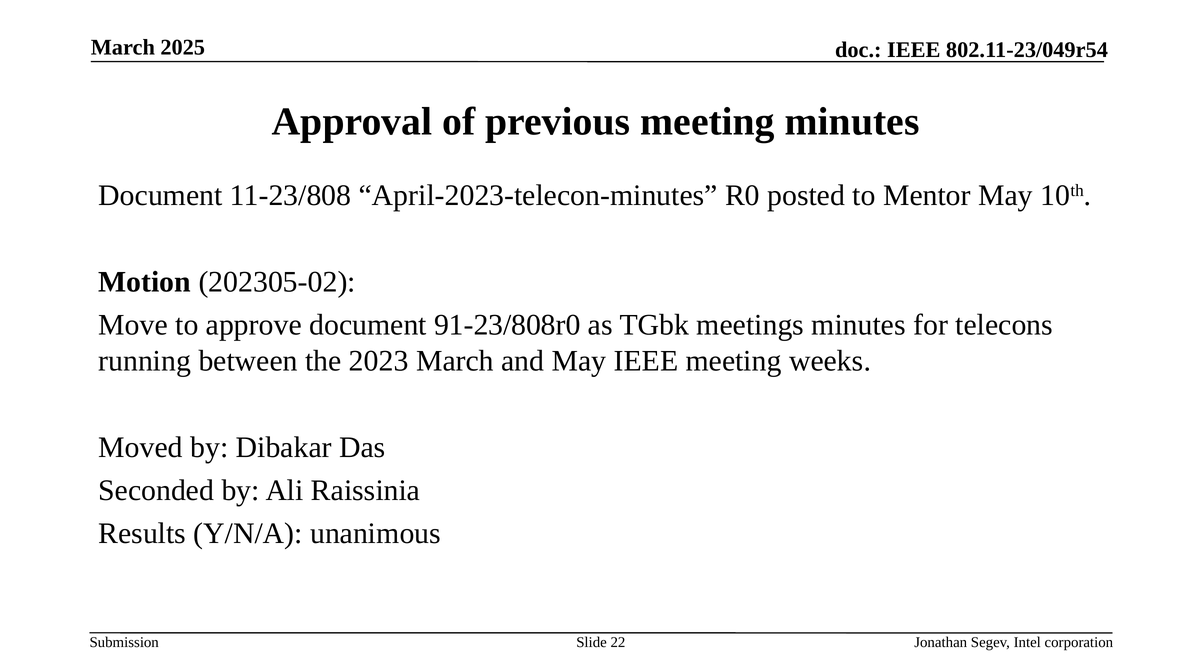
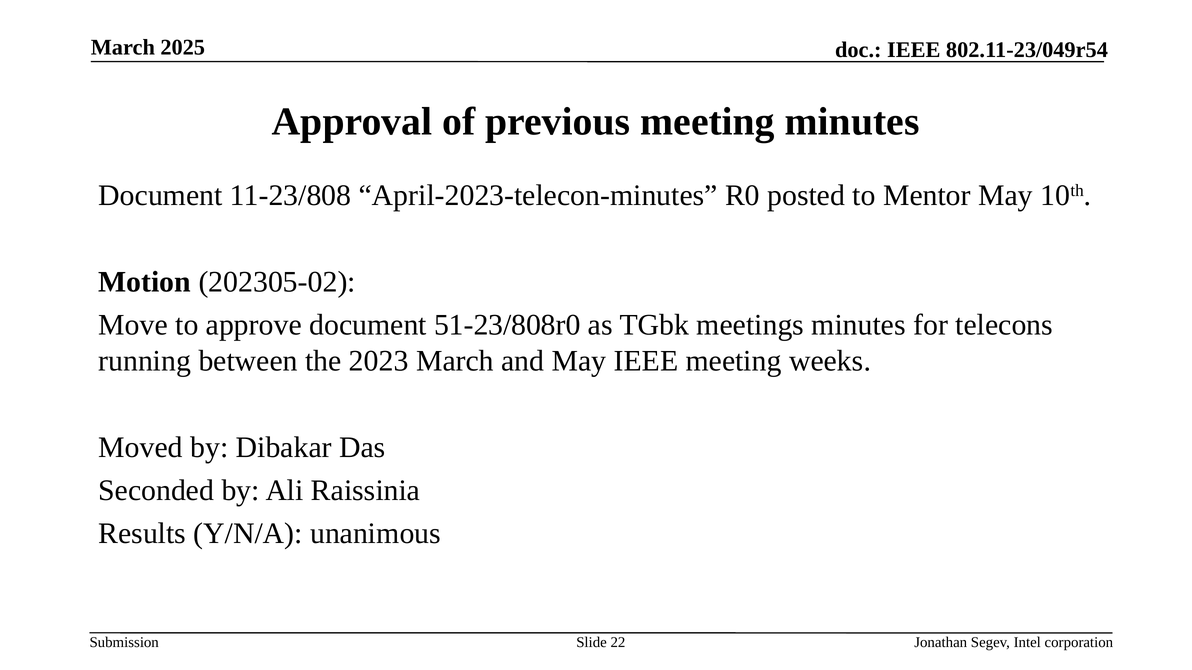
91-23/808r0: 91-23/808r0 -> 51-23/808r0
